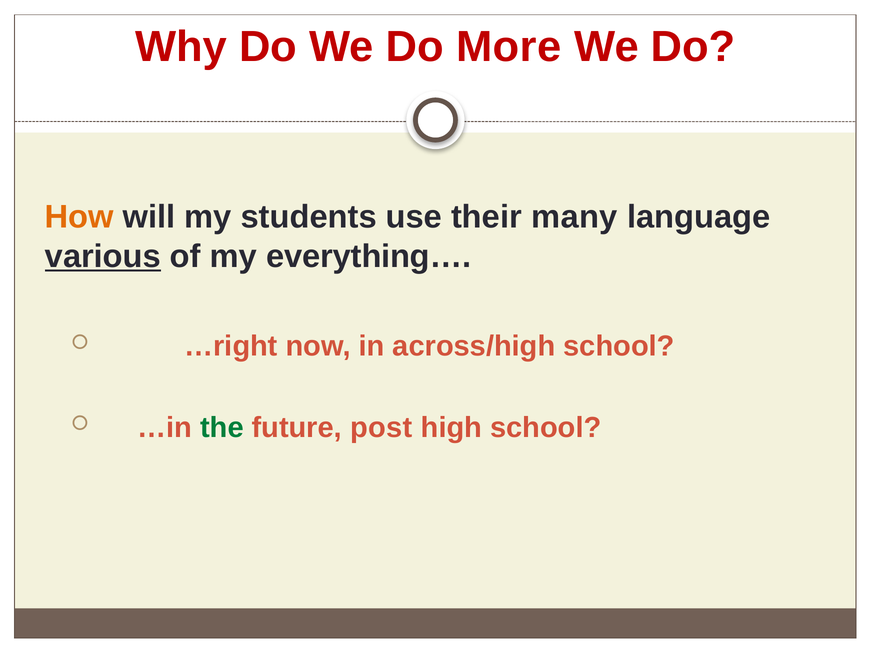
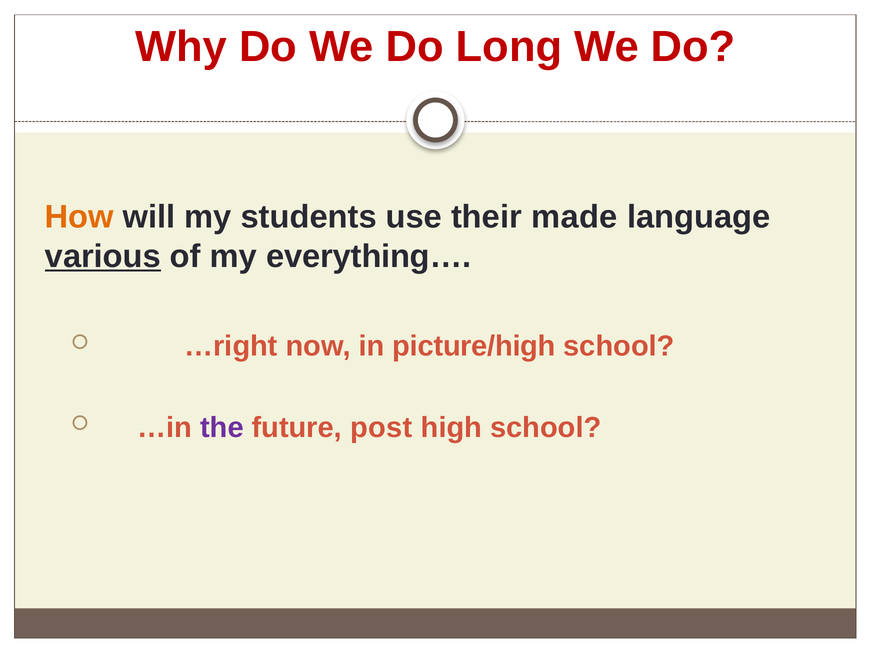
More: More -> Long
many: many -> made
across/high: across/high -> picture/high
the colour: green -> purple
